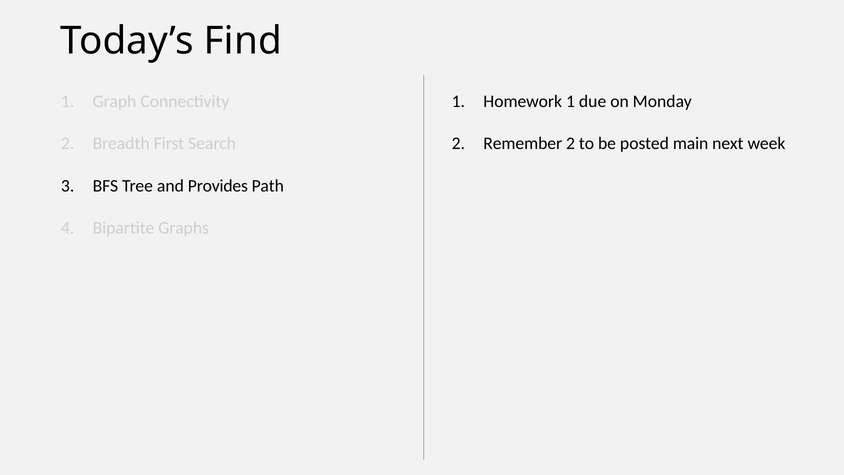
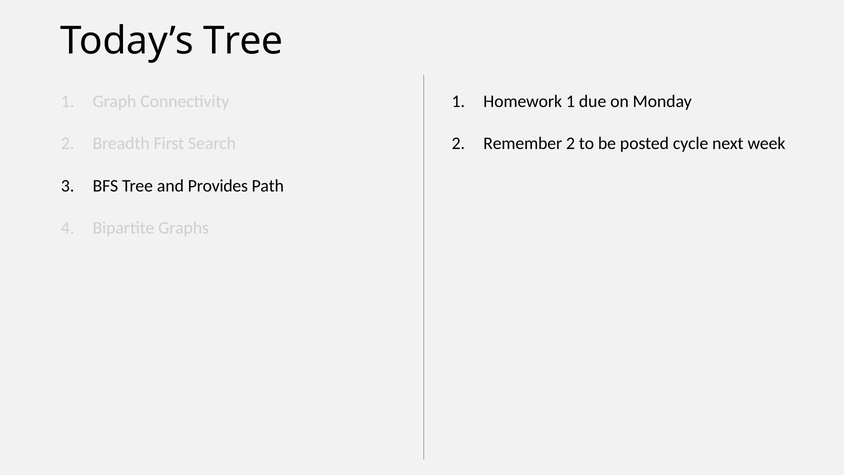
Today’s Find: Find -> Tree
main: main -> cycle
